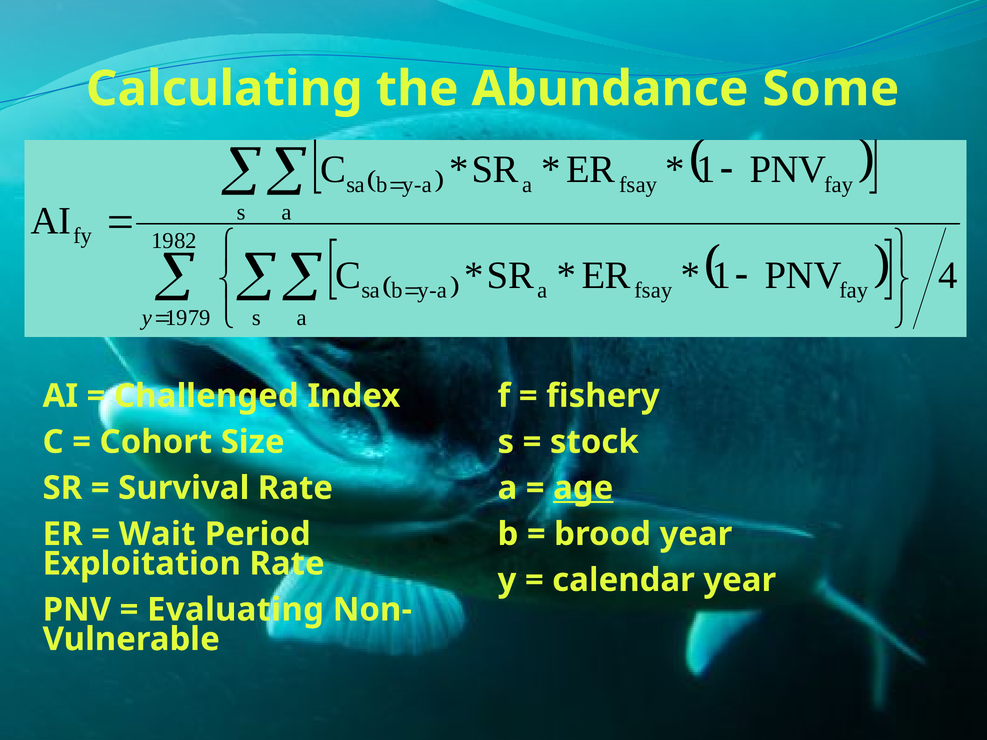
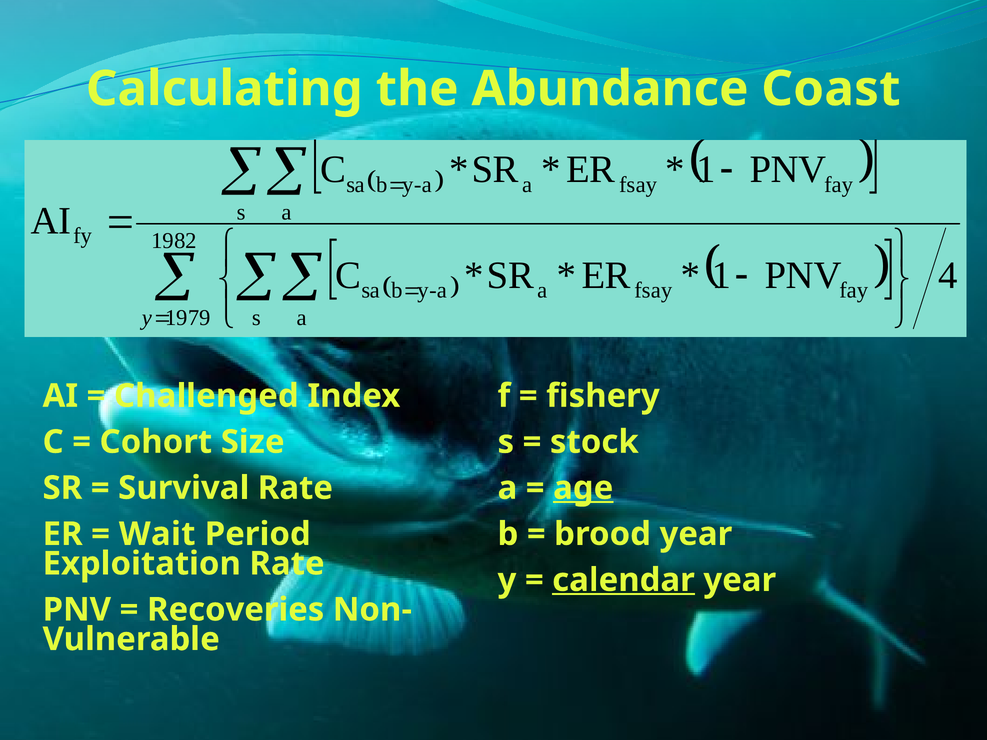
Some: Some -> Coast
calendar underline: none -> present
Evaluating: Evaluating -> Recoveries
